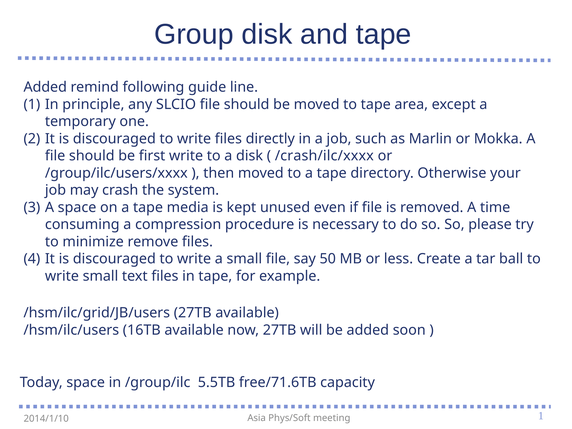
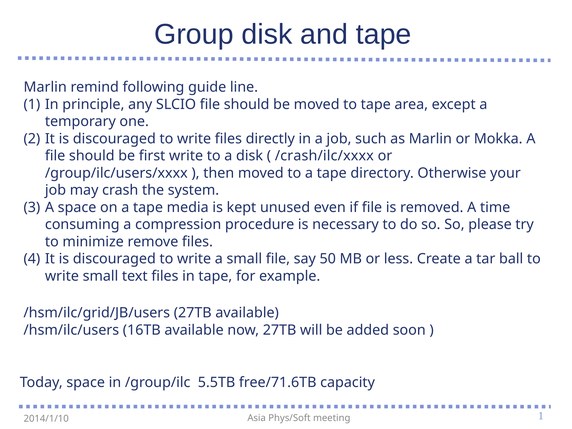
Added at (45, 87): Added -> Marlin
